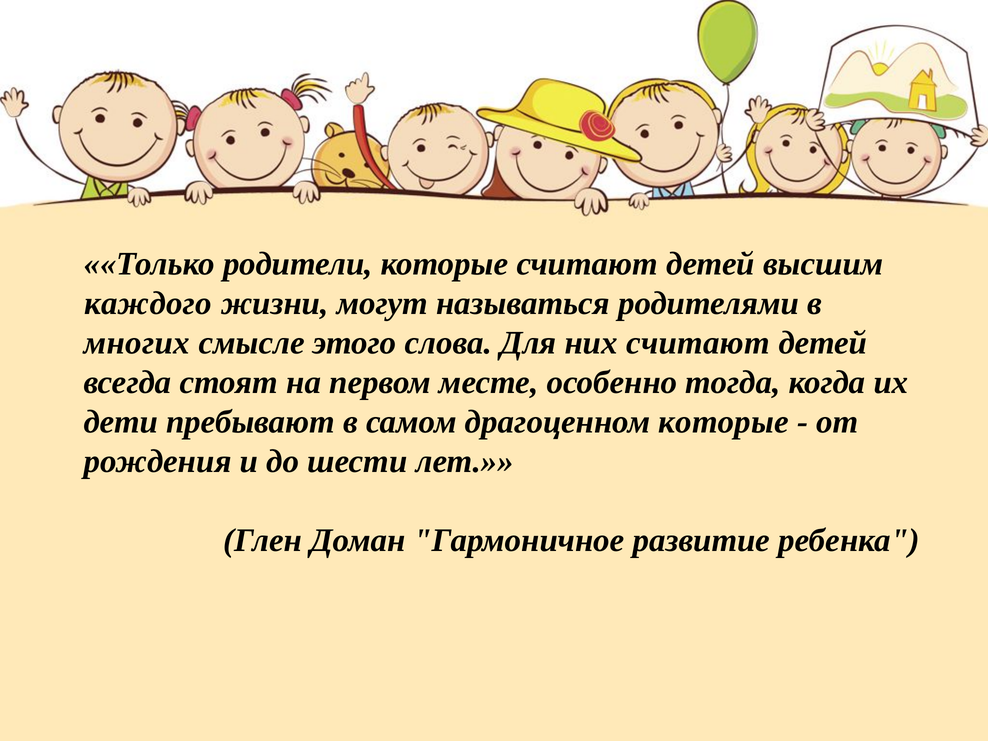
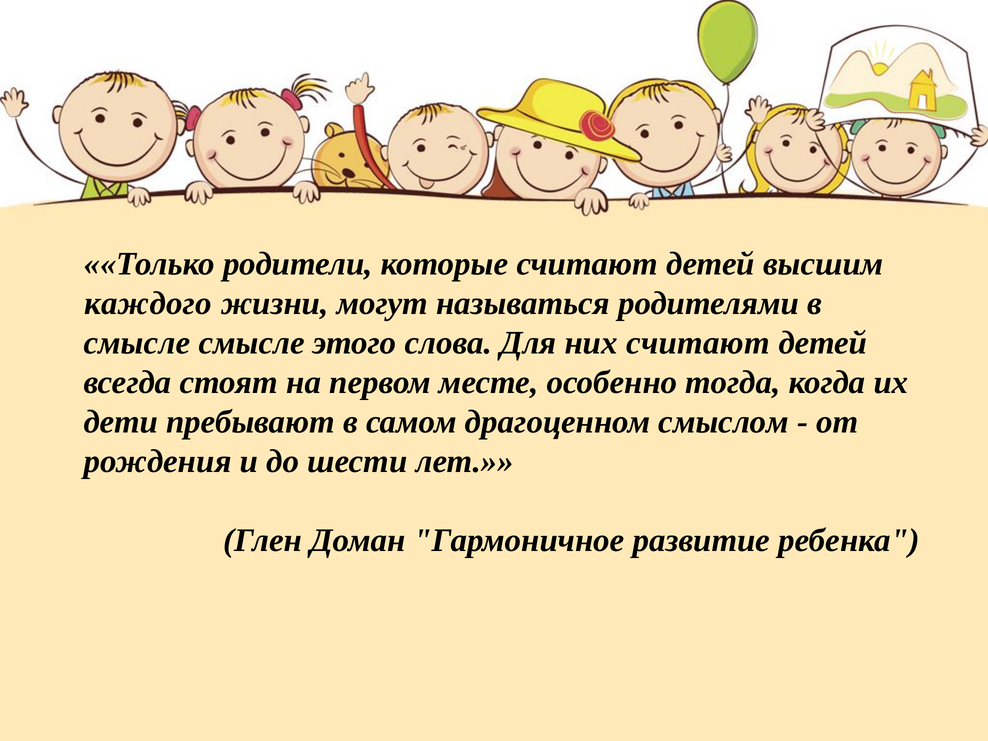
многих at (137, 343): многих -> смысле
драгоценном которые: которые -> смыслом
